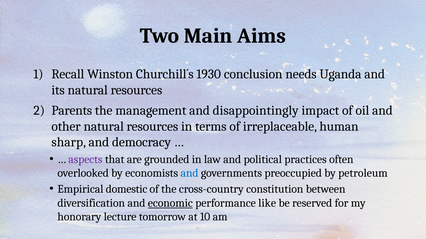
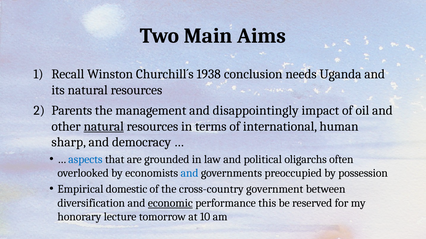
1930: 1930 -> 1938
natural at (104, 127) underline: none -> present
irreplaceable: irreplaceable -> international
aspects colour: purple -> blue
practices: practices -> oligarchs
petroleum: petroleum -> possession
constitution: constitution -> government
like: like -> this
